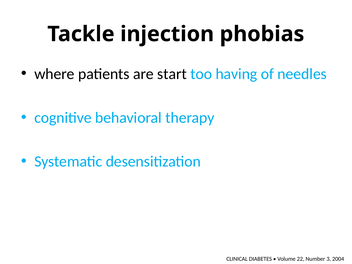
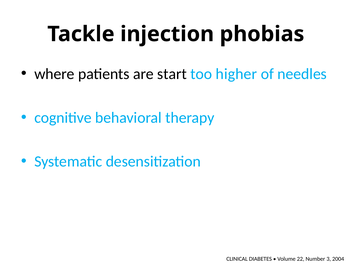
having: having -> higher
